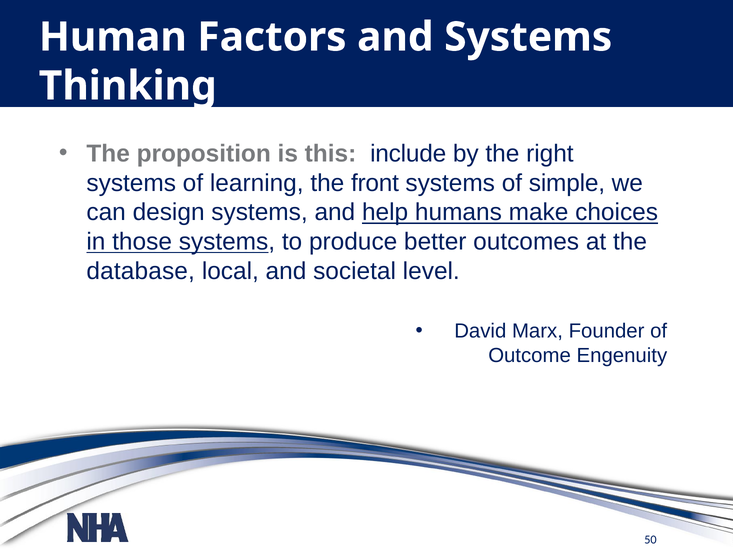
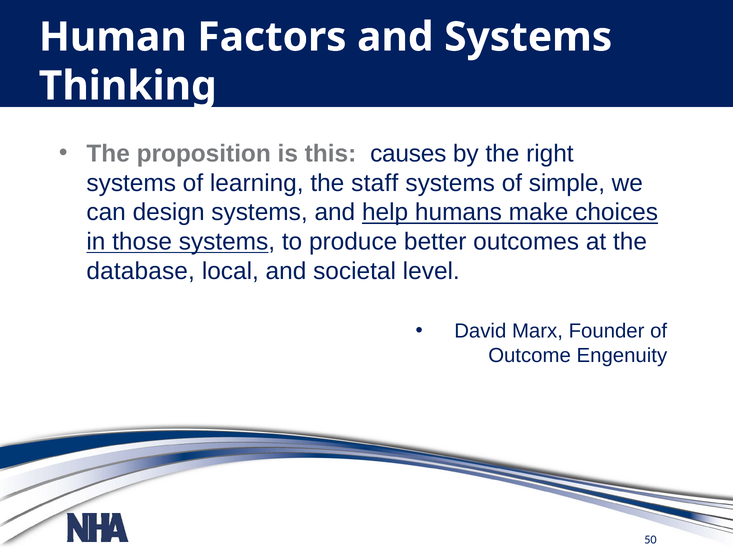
include: include -> causes
front: front -> staff
